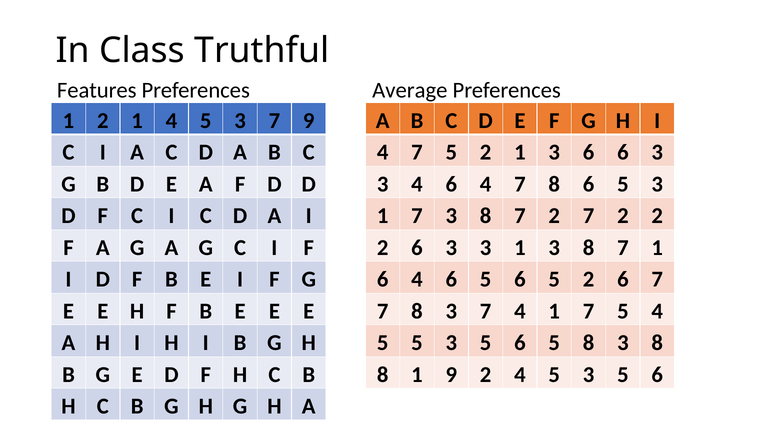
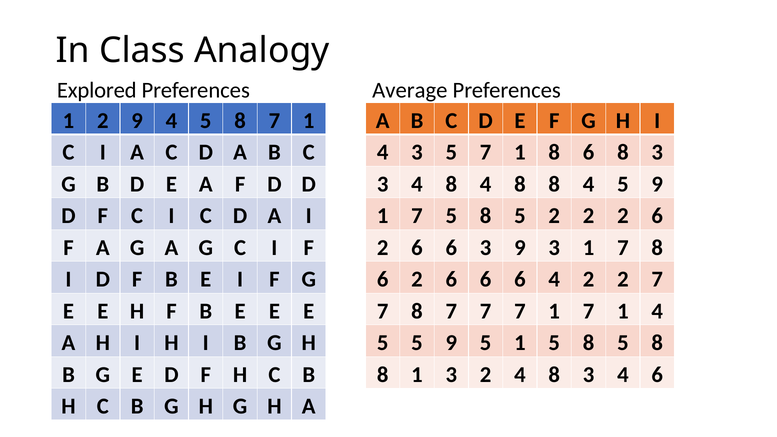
Truthful: Truthful -> Analogy
Features: Features -> Explored
1 2 1: 1 -> 9
3 at (240, 121): 3 -> 8
9 at (309, 121): 9 -> 1
7 at (417, 153): 7 -> 3
2 at (486, 153): 2 -> 7
3 at (554, 153): 3 -> 8
6 6: 6 -> 8
3 4 6: 6 -> 8
7 at (520, 184): 7 -> 8
6 at (589, 184): 6 -> 4
3 at (657, 184): 3 -> 9
7 3: 3 -> 5
7 at (520, 216): 7 -> 5
7 at (589, 216): 7 -> 2
2 at (657, 216): 2 -> 6
3 at (451, 248): 3 -> 6
1 at (520, 248): 1 -> 9
8 at (589, 248): 8 -> 1
1 at (657, 248): 1 -> 8
4 at (417, 280): 4 -> 2
5 at (486, 280): 5 -> 6
5 at (554, 280): 5 -> 4
6 at (623, 280): 6 -> 2
7 8 3: 3 -> 7
4 at (520, 311): 4 -> 7
1 7 5: 5 -> 1
5 5 3: 3 -> 9
6 at (520, 343): 6 -> 1
3 at (623, 343): 3 -> 5
1 9: 9 -> 3
2 4 5: 5 -> 8
5 at (623, 375): 5 -> 4
